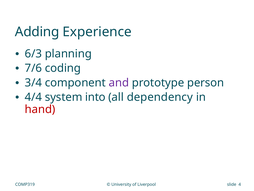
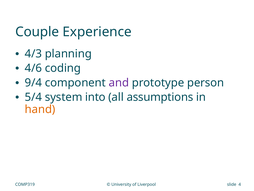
Adding: Adding -> Couple
6/3: 6/3 -> 4/3
7/6: 7/6 -> 4/6
3/4: 3/4 -> 9/4
4/4: 4/4 -> 5/4
dependency: dependency -> assumptions
hand colour: red -> orange
